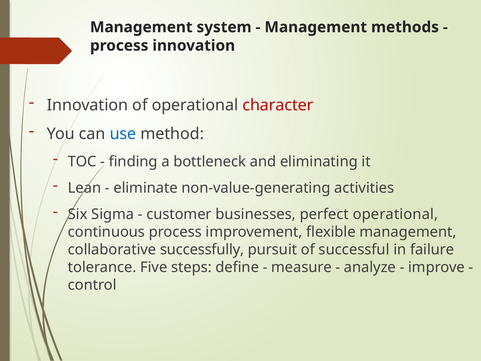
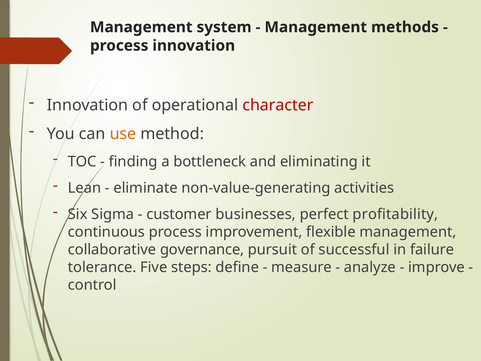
use colour: blue -> orange
perfect operational: operational -> profitability
successfully: successfully -> governance
